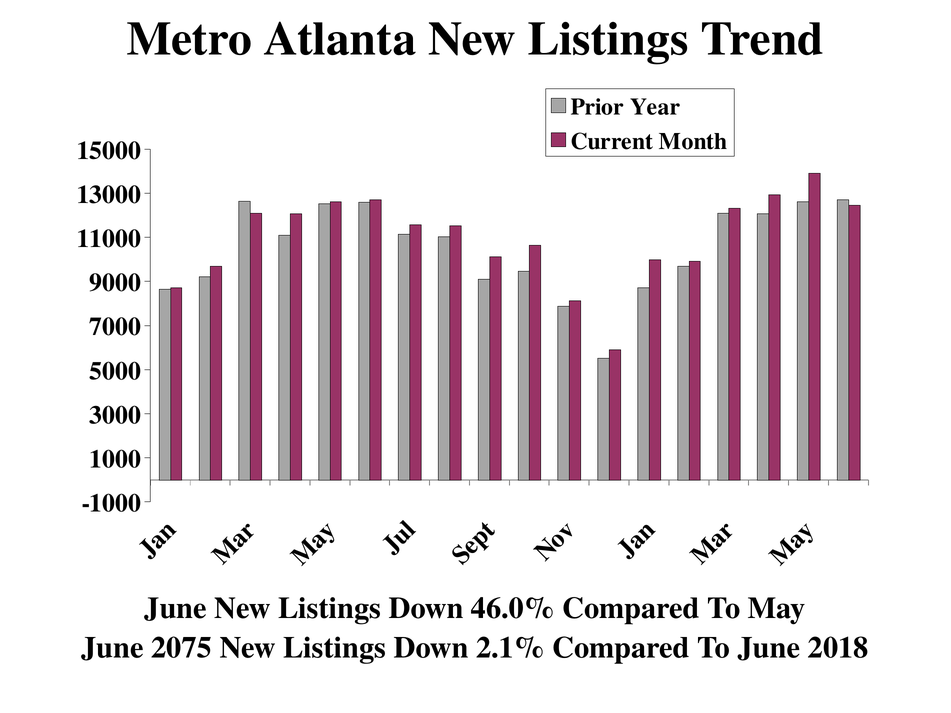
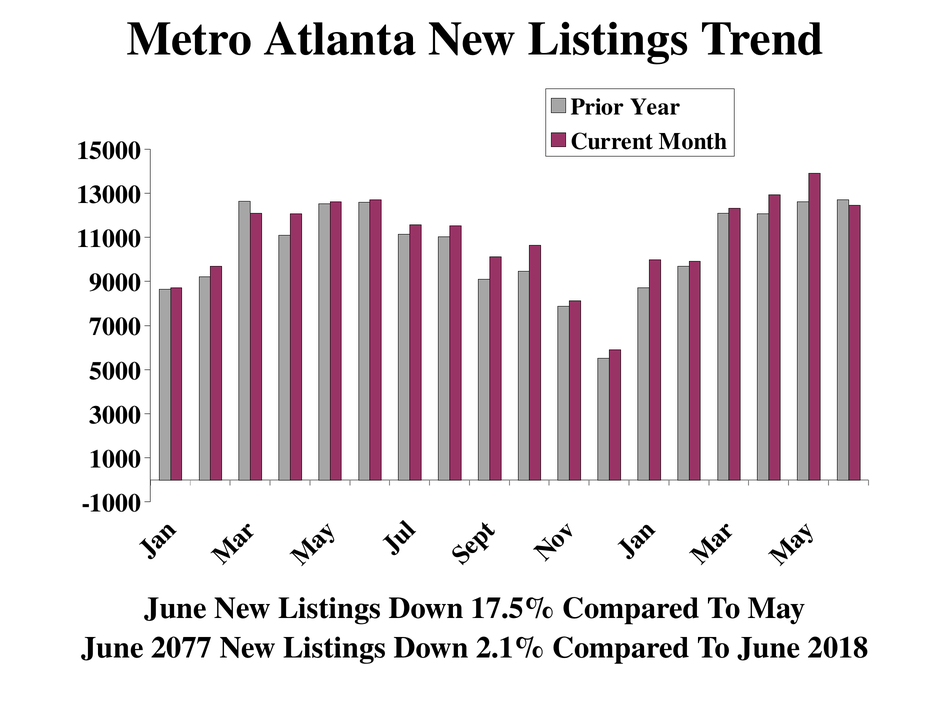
46.0%: 46.0% -> 17.5%
2075: 2075 -> 2077
